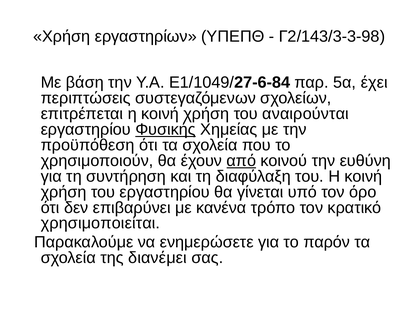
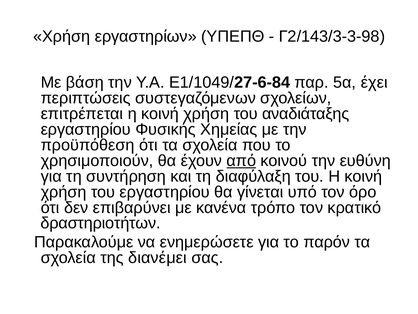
αναιρούνται: αναιρούνται -> αναδιάταξης
Φυσικής underline: present -> none
χρησιμοποιείται: χρησιμοποιείται -> δραστηριοτήτων
